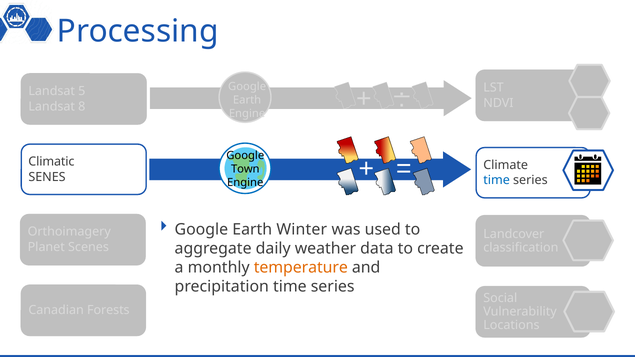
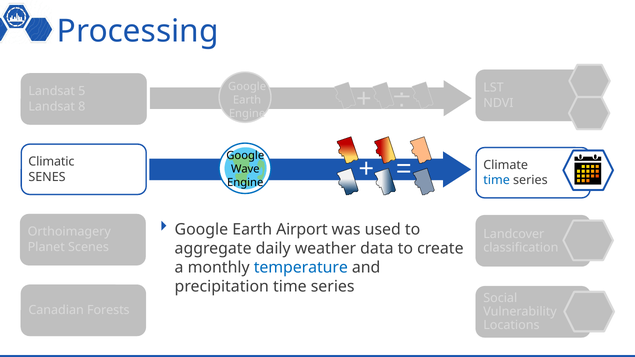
Town: Town -> Wave
Winter: Winter -> Airport
temperature colour: orange -> blue
